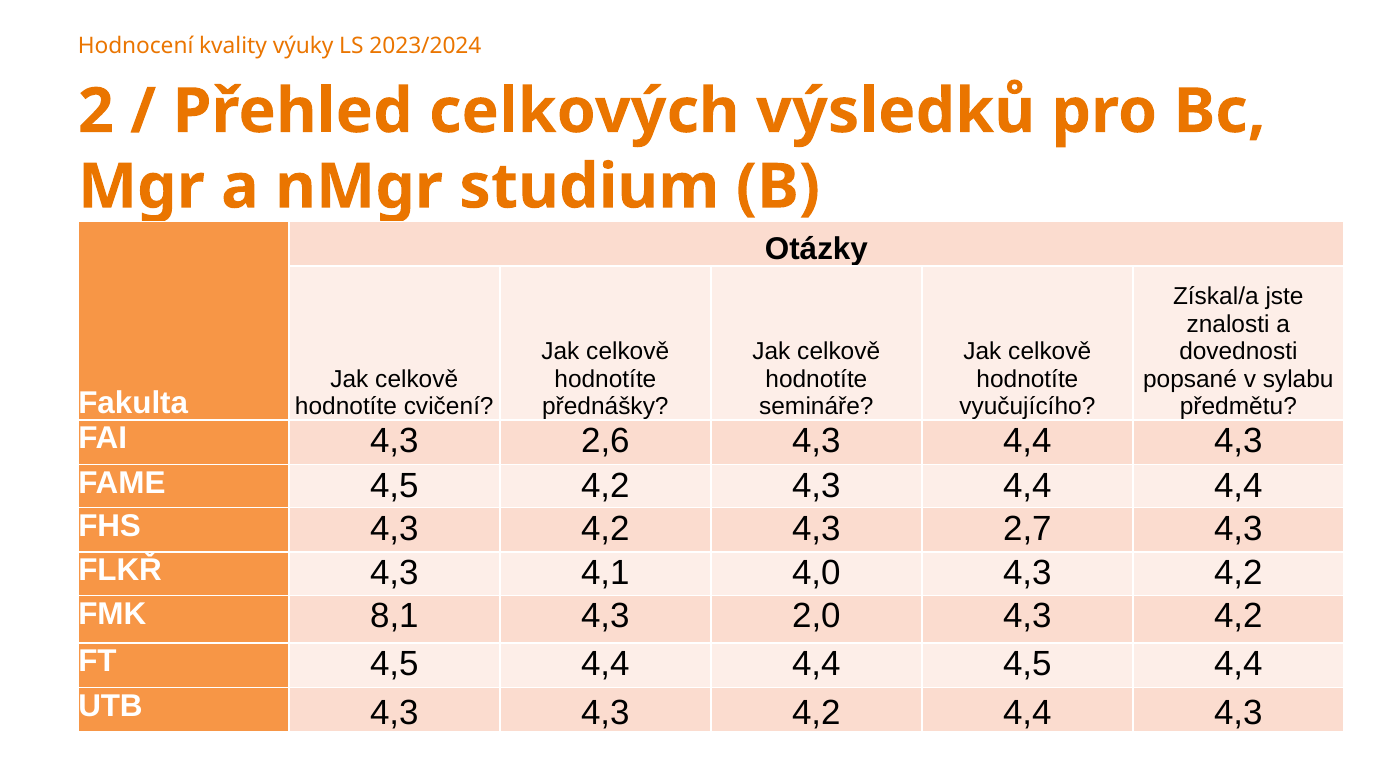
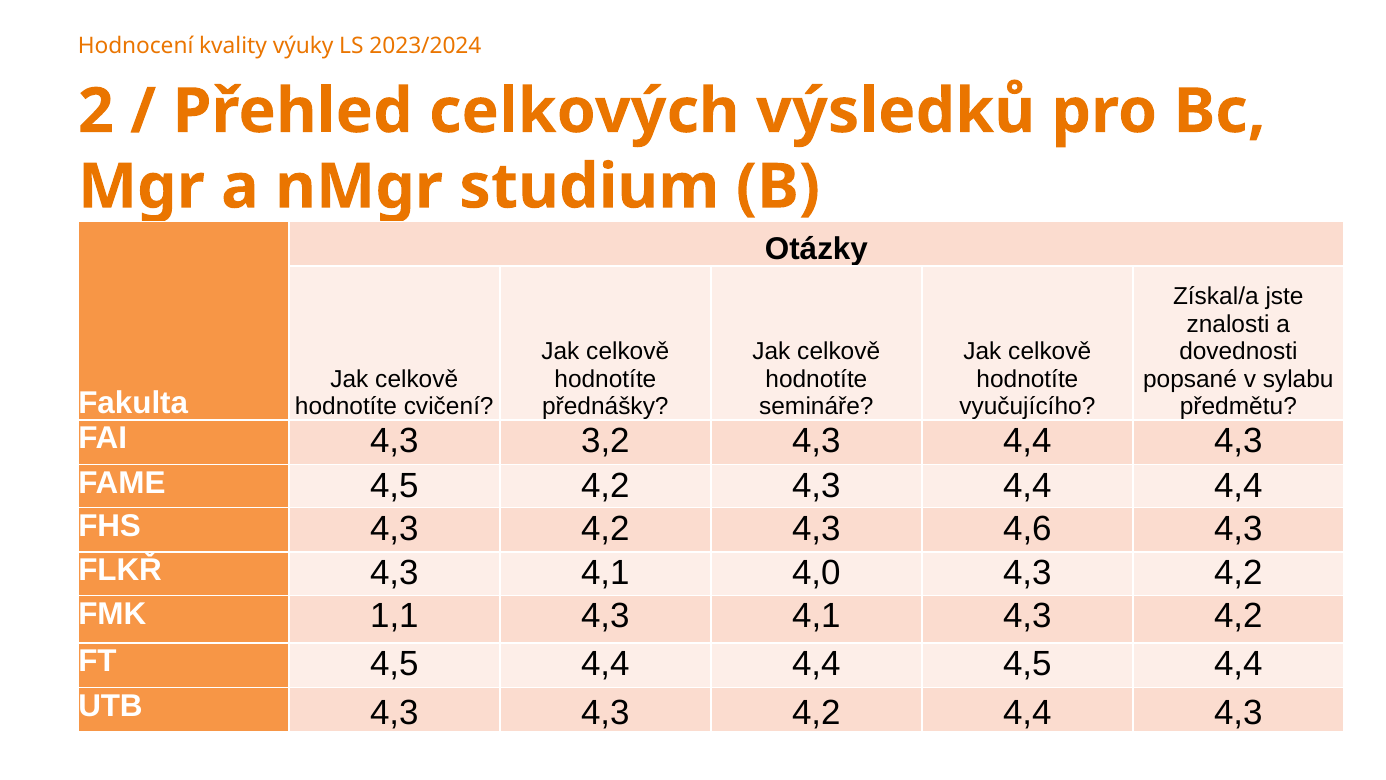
2,6: 2,6 -> 3,2
2,7: 2,7 -> 4,6
8,1: 8,1 -> 1,1
2,0 at (816, 616): 2,0 -> 4,1
